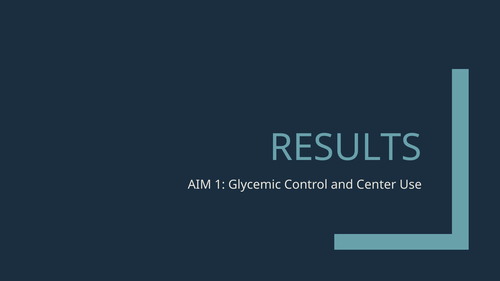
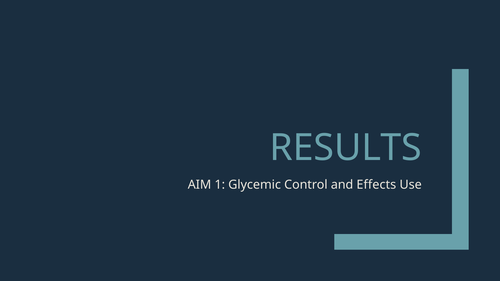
Center: Center -> Effects
